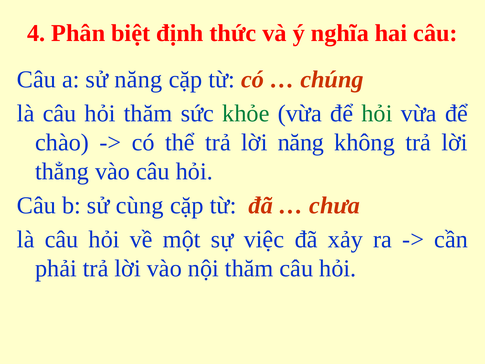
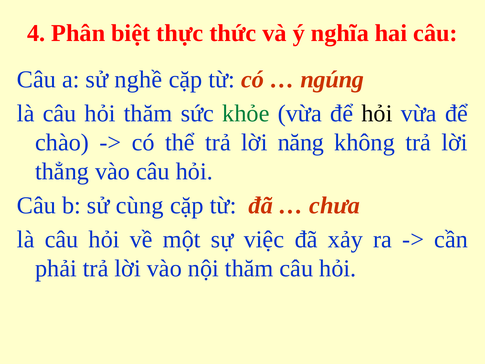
định: định -> thực
sử năng: năng -> nghề
chúng: chúng -> ngúng
hỏi at (377, 113) colour: green -> black
